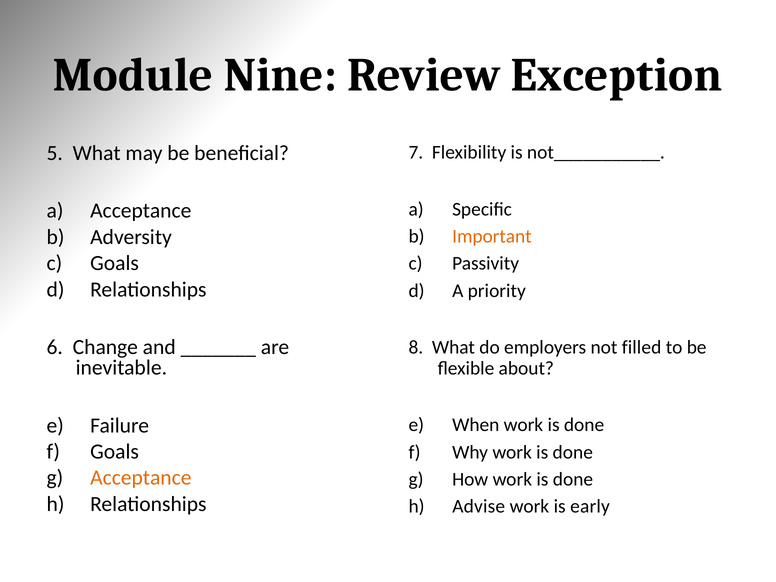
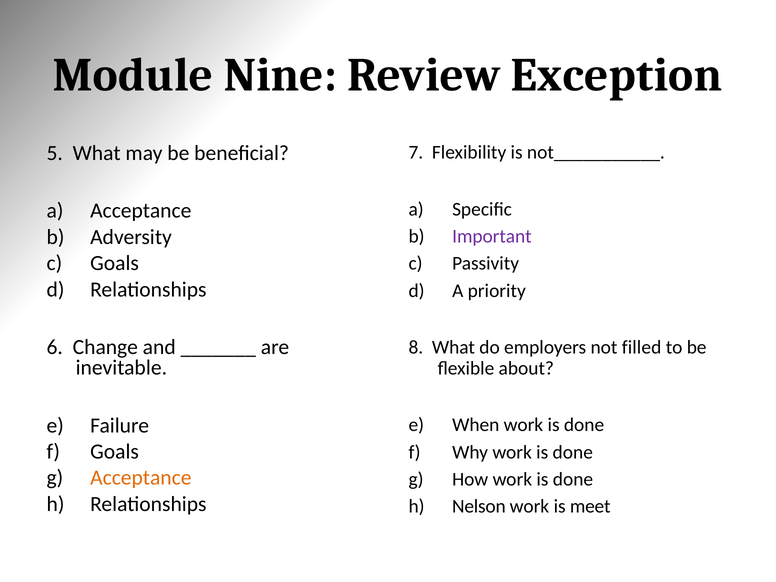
Important colour: orange -> purple
Advise: Advise -> Nelson
early: early -> meet
